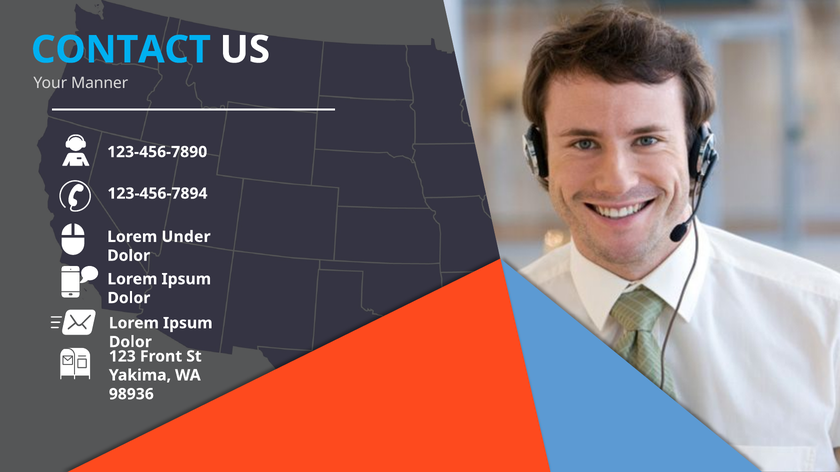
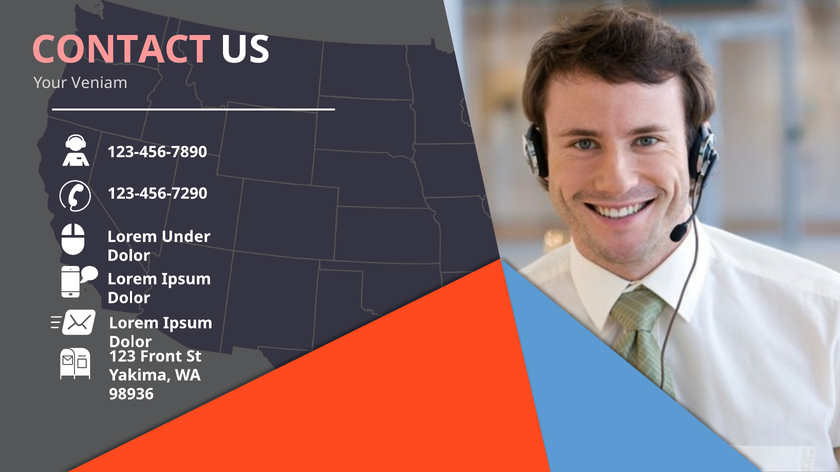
CONTACT colour: light blue -> pink
Manner: Manner -> Veniam
123-456-7894: 123-456-7894 -> 123-456-7290
